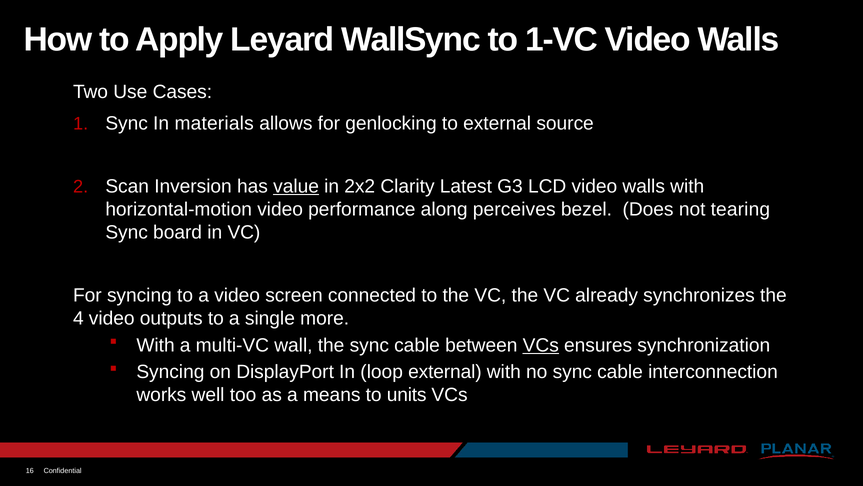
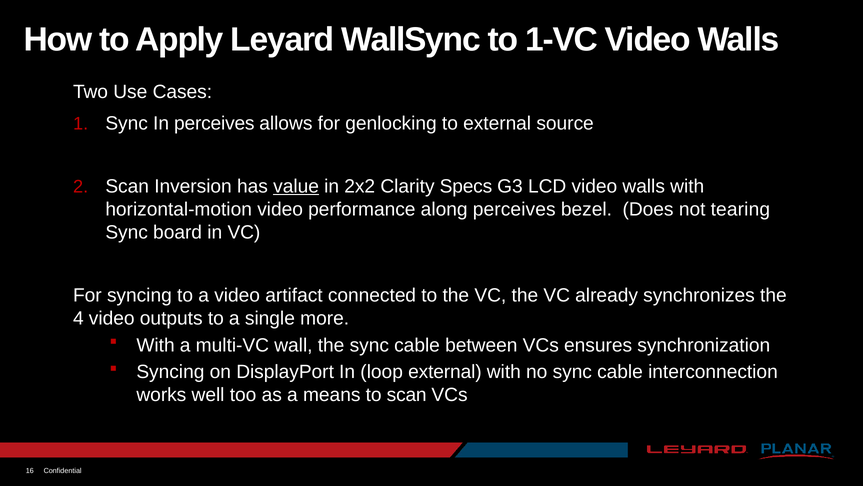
In materials: materials -> perceives
Latest: Latest -> Specs
screen: screen -> artifact
VCs at (541, 345) underline: present -> none
to units: units -> scan
